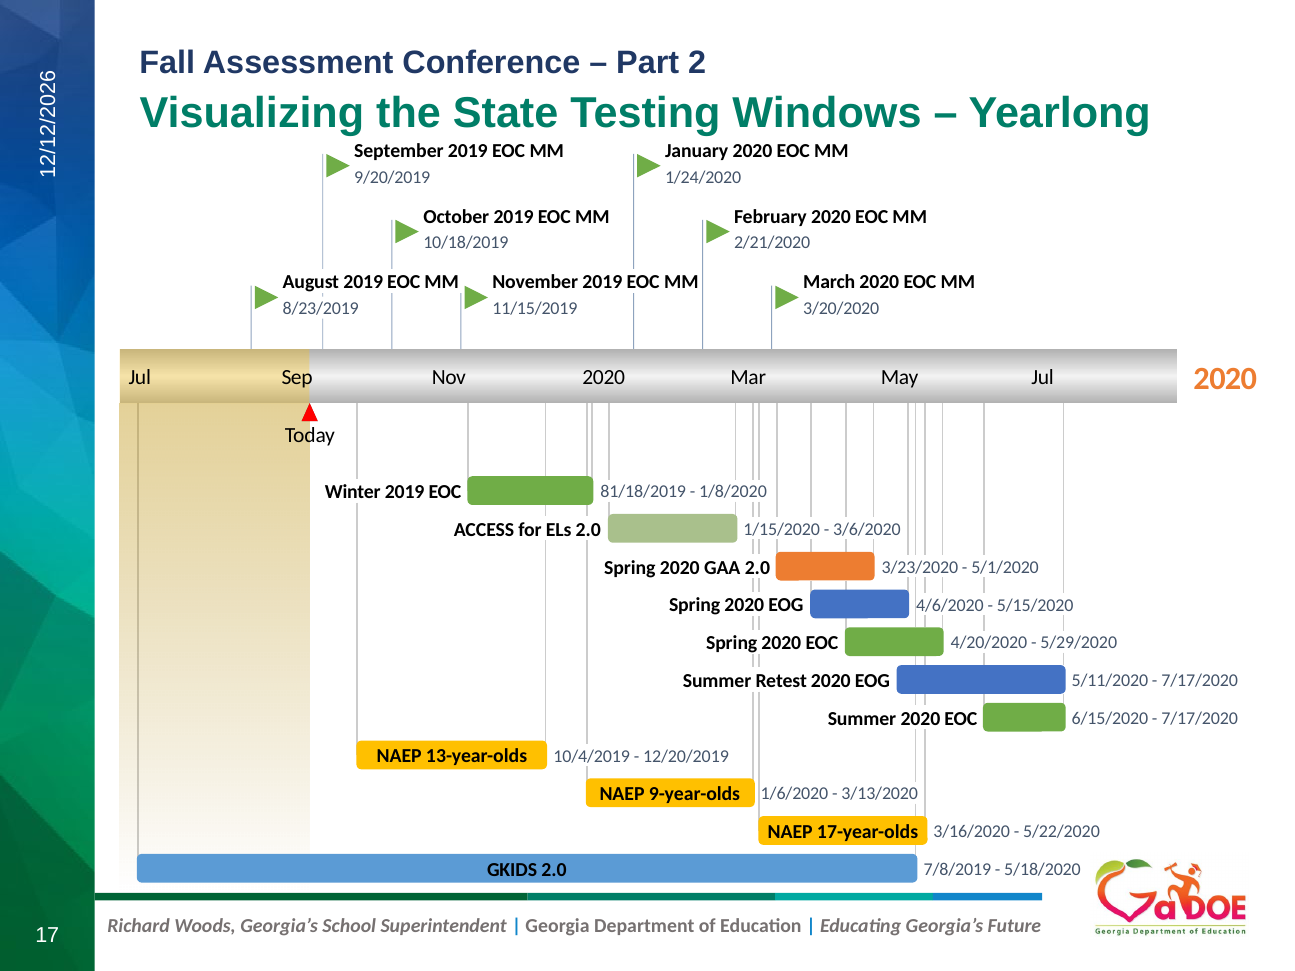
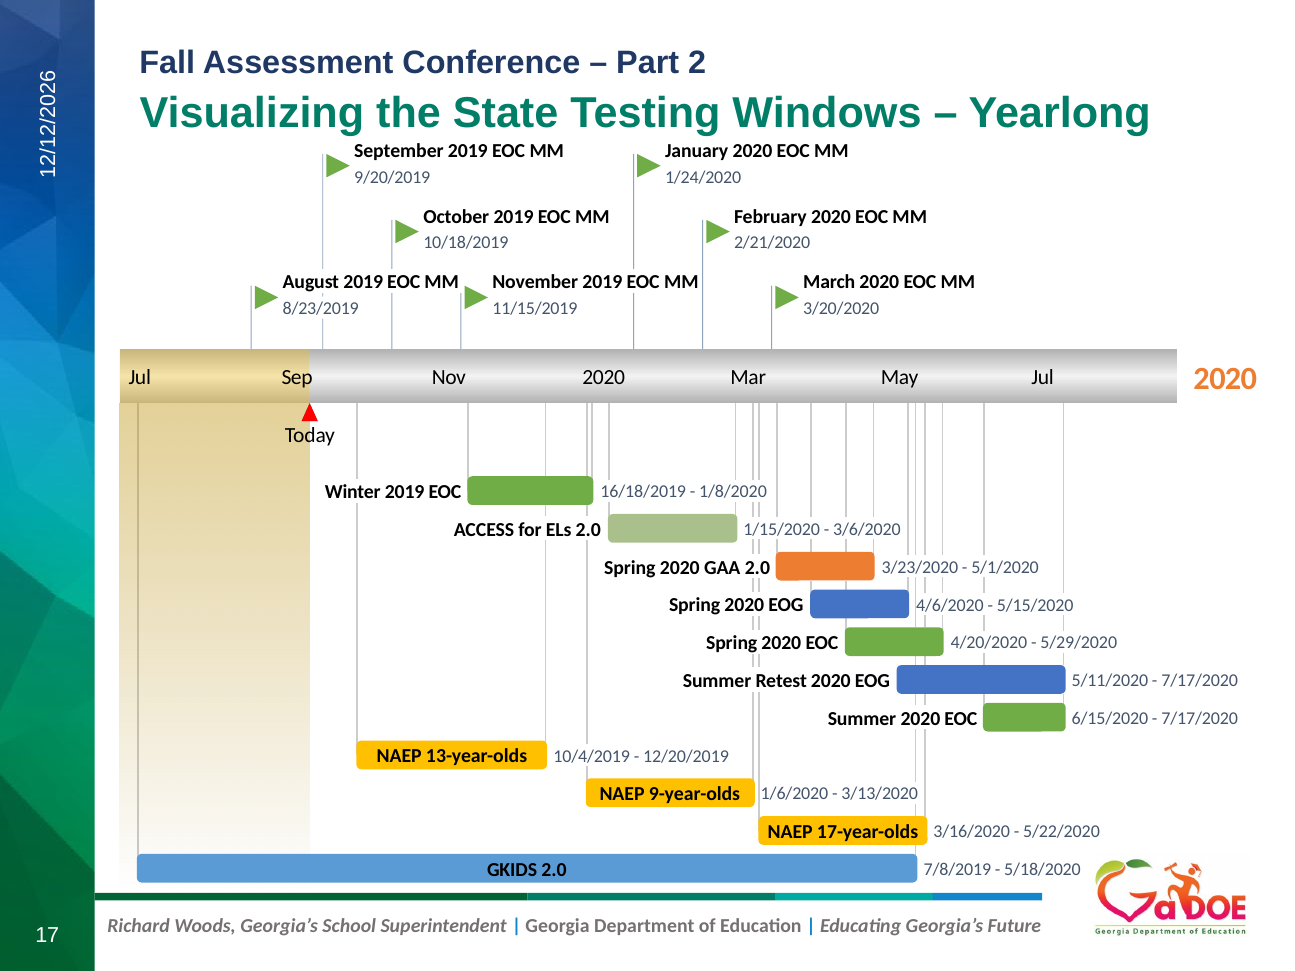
81/18/2019: 81/18/2019 -> 16/18/2019
